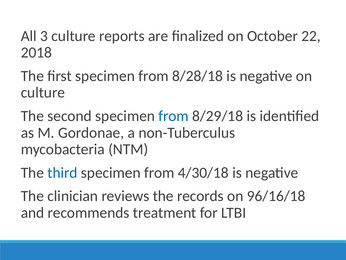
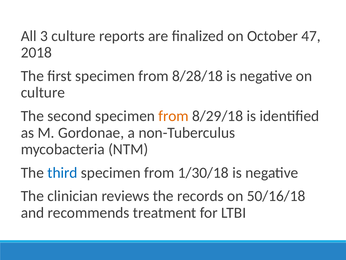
22: 22 -> 47
from at (174, 116) colour: blue -> orange
4/30/18: 4/30/18 -> 1/30/18
96/16/18: 96/16/18 -> 50/16/18
